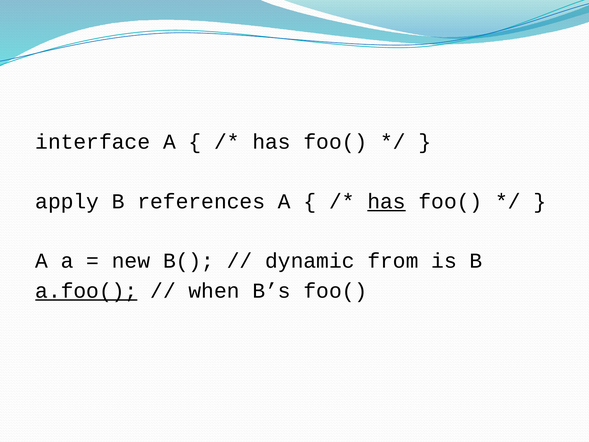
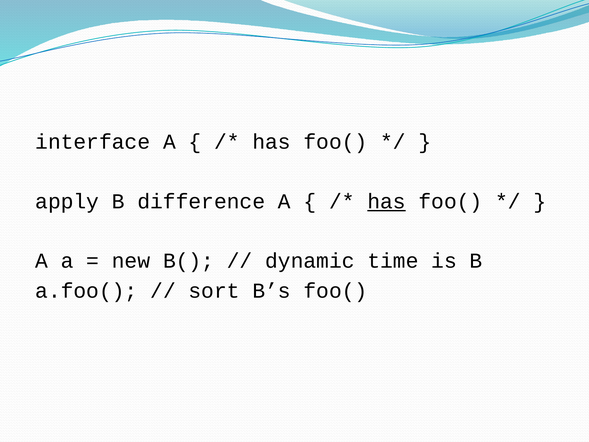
references: references -> difference
from: from -> time
a.foo( underline: present -> none
when: when -> sort
